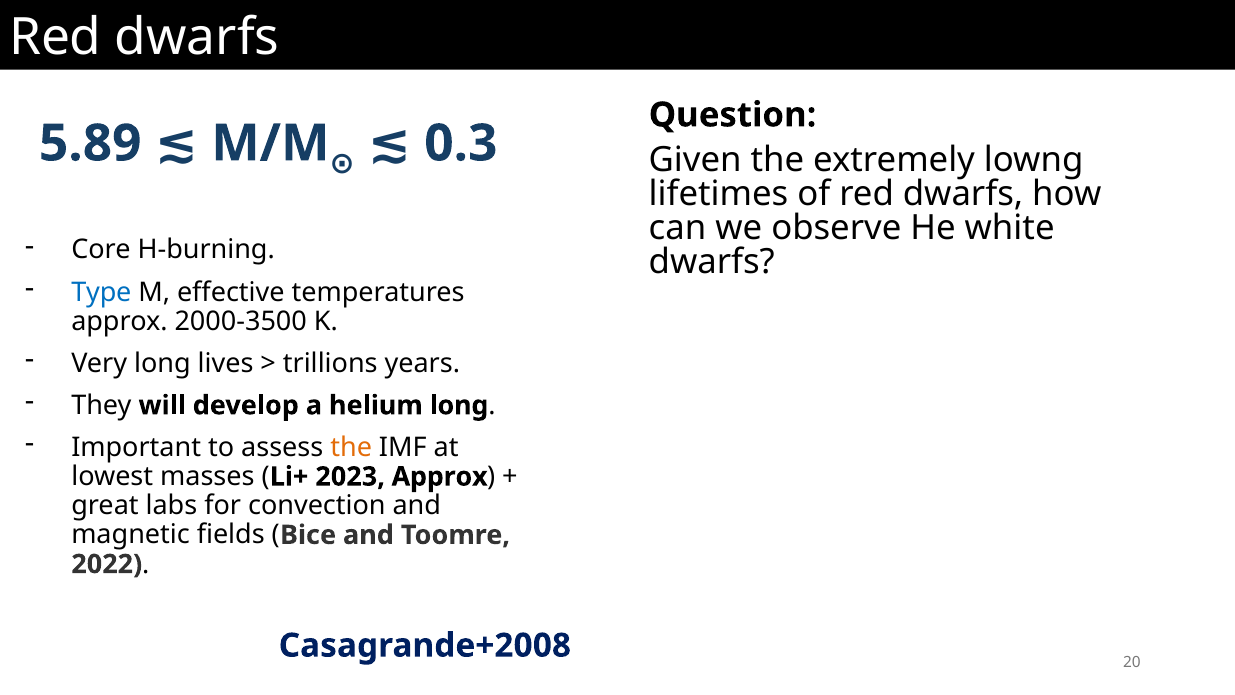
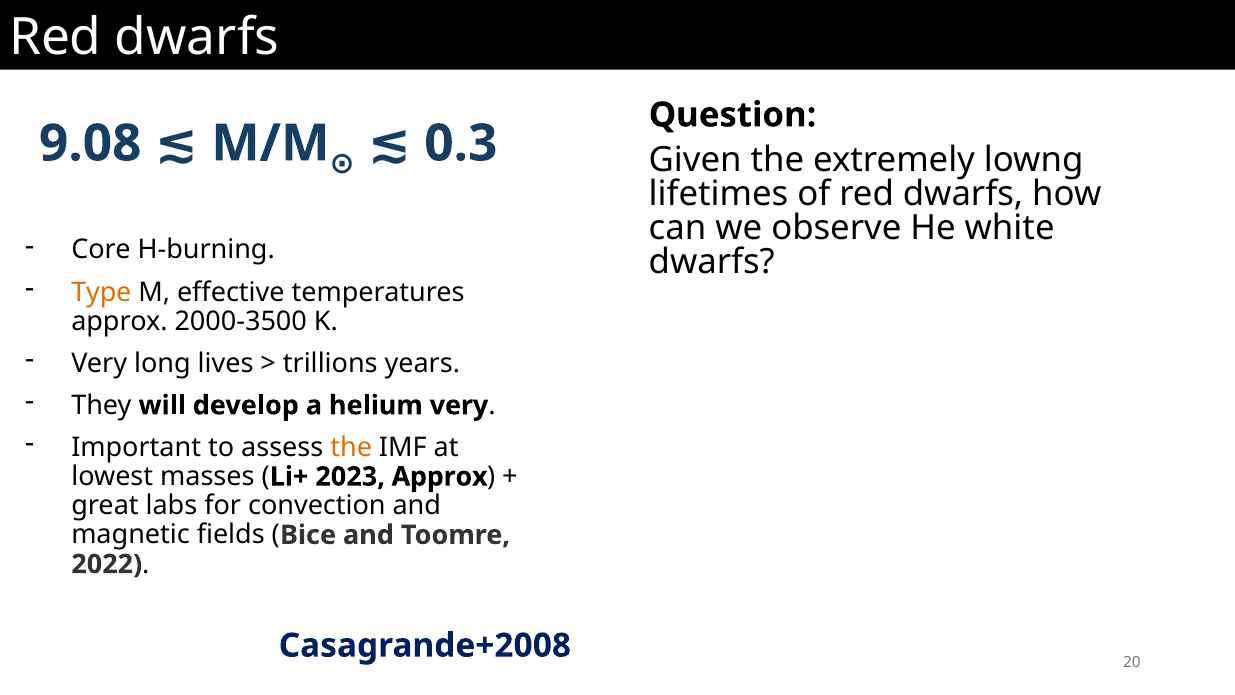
5.89: 5.89 -> 9.08
Type colour: blue -> orange
helium long: long -> very
